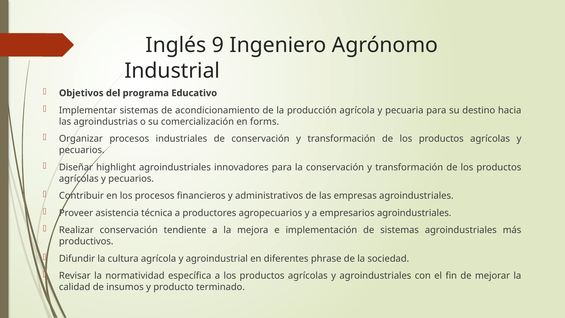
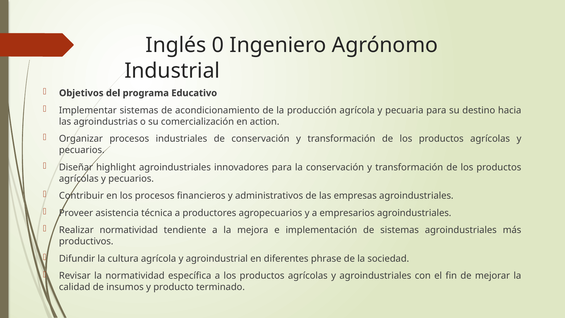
9: 9 -> 0
forms: forms -> action
Realizar conservación: conservación -> normatividad
